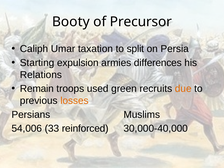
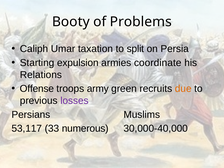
Precursor: Precursor -> Problems
differences: differences -> coordinate
Remain: Remain -> Offense
used: used -> army
losses colour: orange -> purple
54,006: 54,006 -> 53,117
reinforced: reinforced -> numerous
